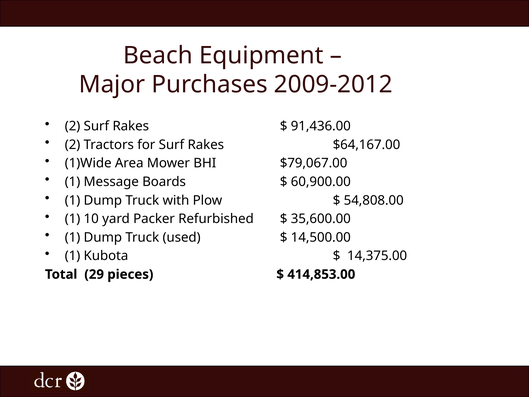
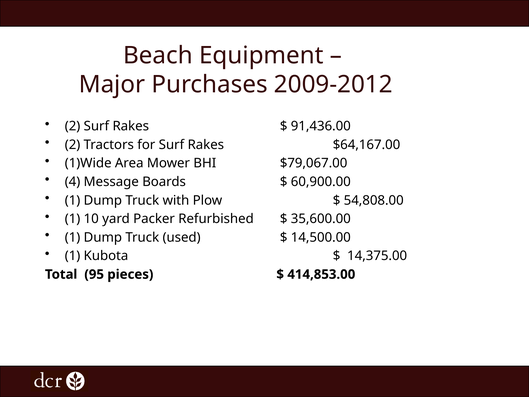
1 at (73, 182): 1 -> 4
29: 29 -> 95
